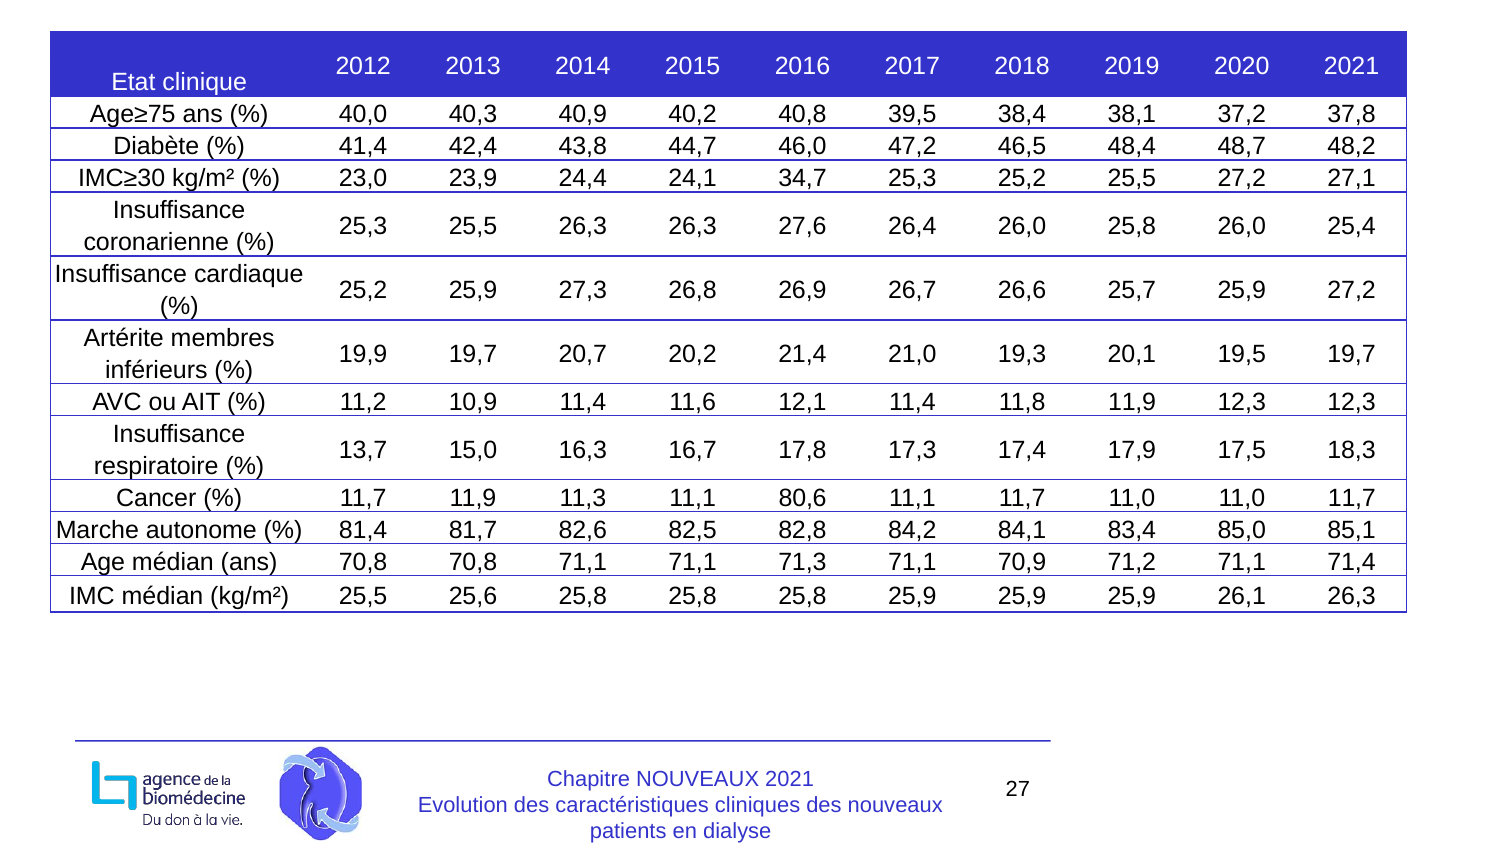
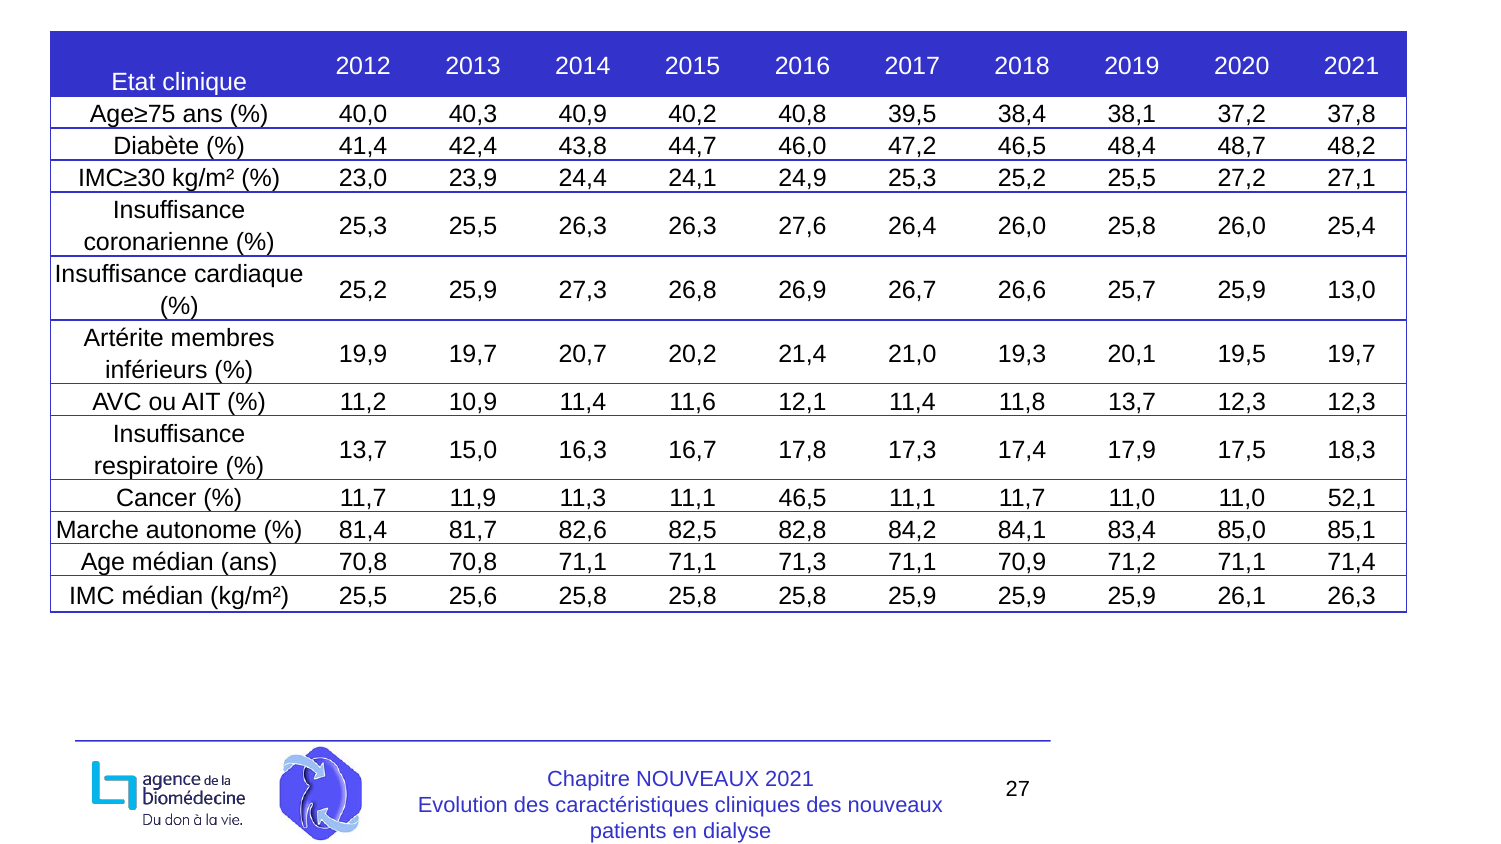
34,7: 34,7 -> 24,9
25,9 27,2: 27,2 -> 13,0
11,8 11,9: 11,9 -> 13,7
11,1 80,6: 80,6 -> 46,5
11,0 11,7: 11,7 -> 52,1
